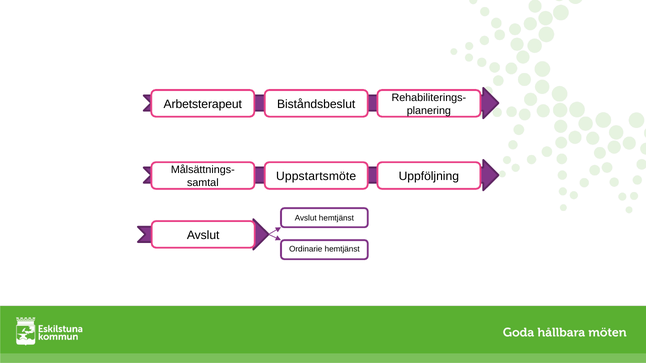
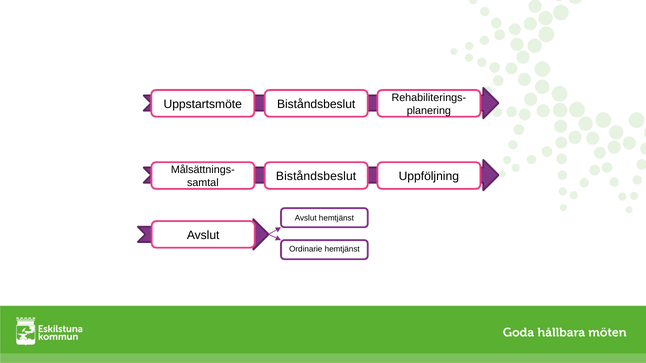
Arbetsterapeut: Arbetsterapeut -> Uppstartsmöte
Uppstartsmöte at (316, 177): Uppstartsmöte -> Biståndsbeslut
